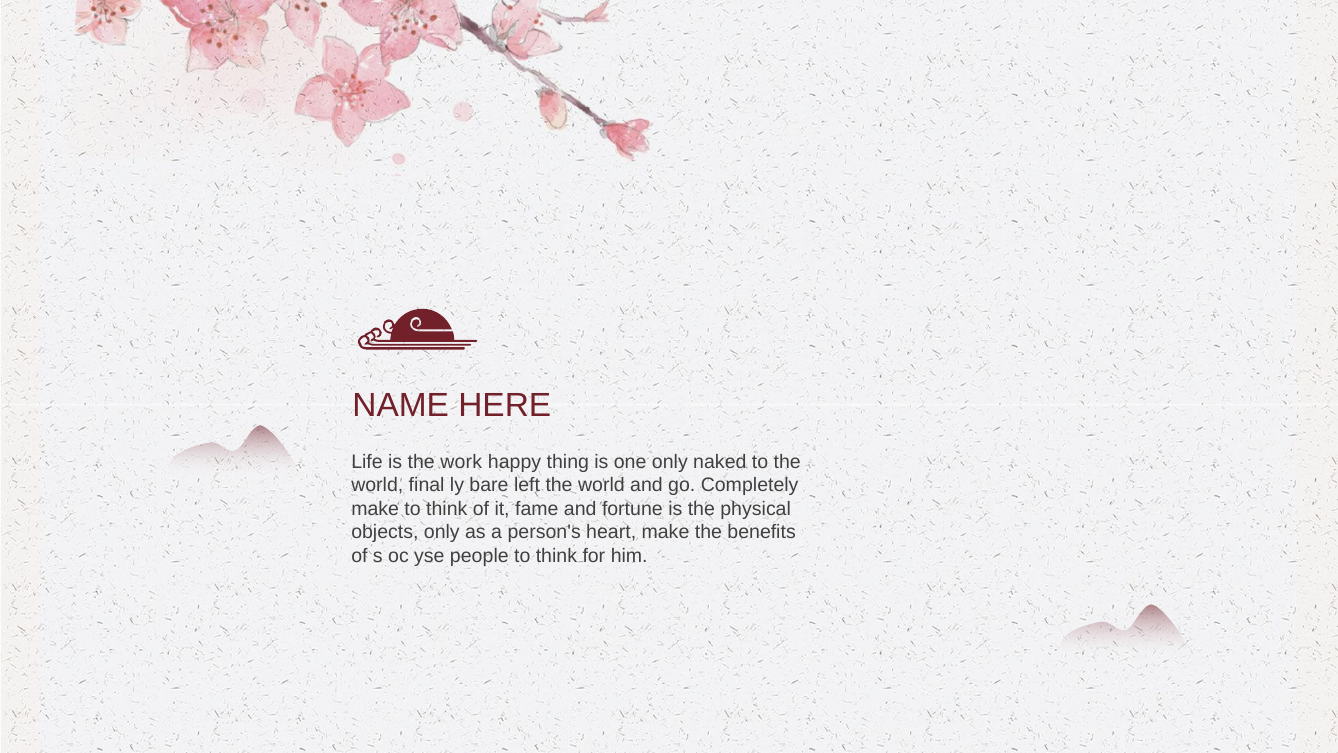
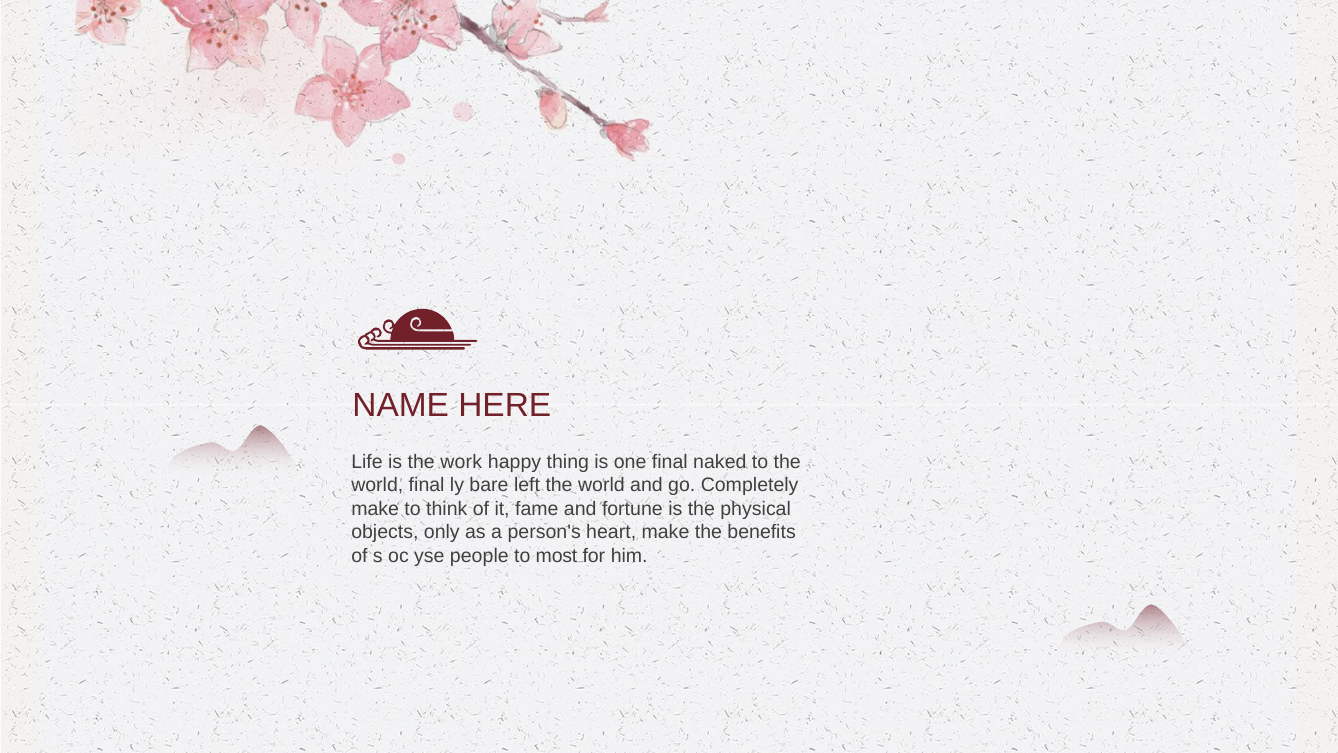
one only: only -> final
people to think: think -> most
